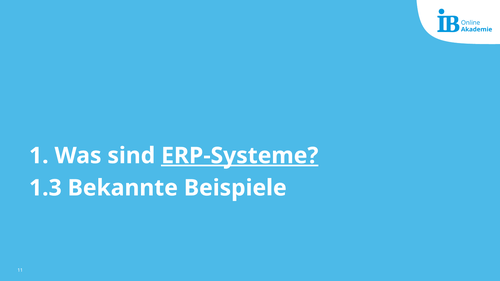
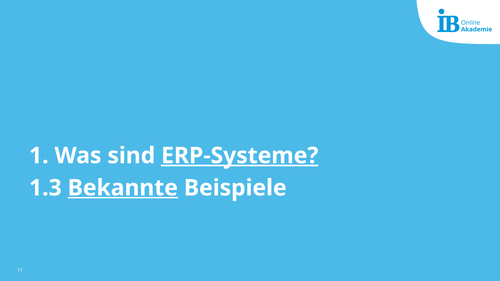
Bekannte underline: none -> present
